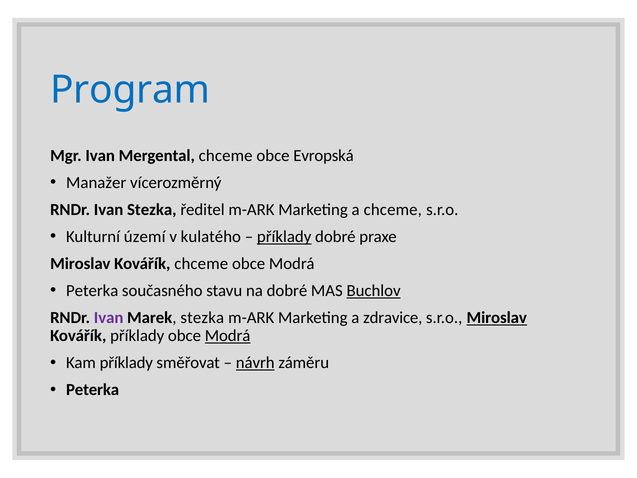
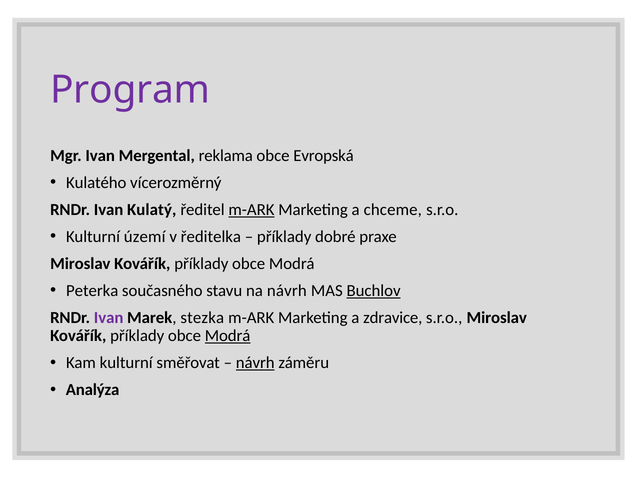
Program colour: blue -> purple
Mergental chceme: chceme -> reklama
Manažer: Manažer -> Kulatého
Ivan Stezka: Stezka -> Kulatý
m-ARK at (251, 209) underline: none -> present
kulatého: kulatého -> ředitelka
příklady at (284, 236) underline: present -> none
chceme at (201, 263): chceme -> příklady
na dobré: dobré -> návrh
Miroslav at (497, 317) underline: present -> none
Kam příklady: příklady -> kulturní
Peterka at (93, 389): Peterka -> Analýza
